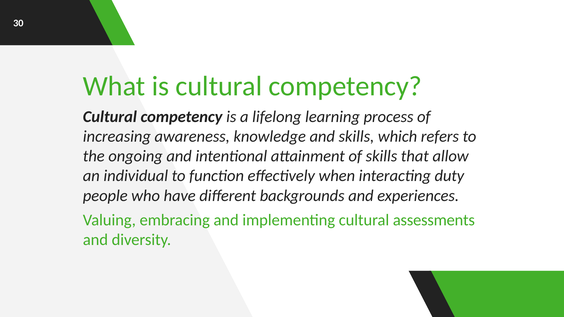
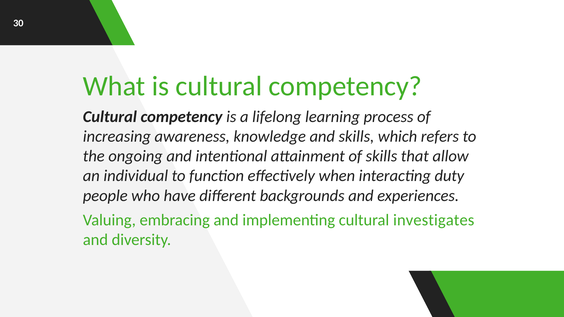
assessments: assessments -> investigates
